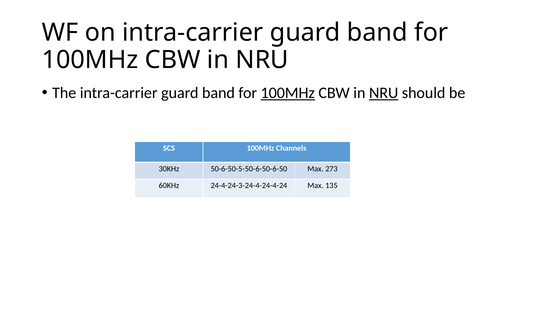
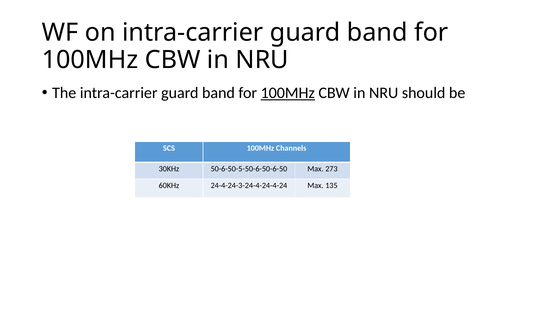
NRU at (384, 93) underline: present -> none
